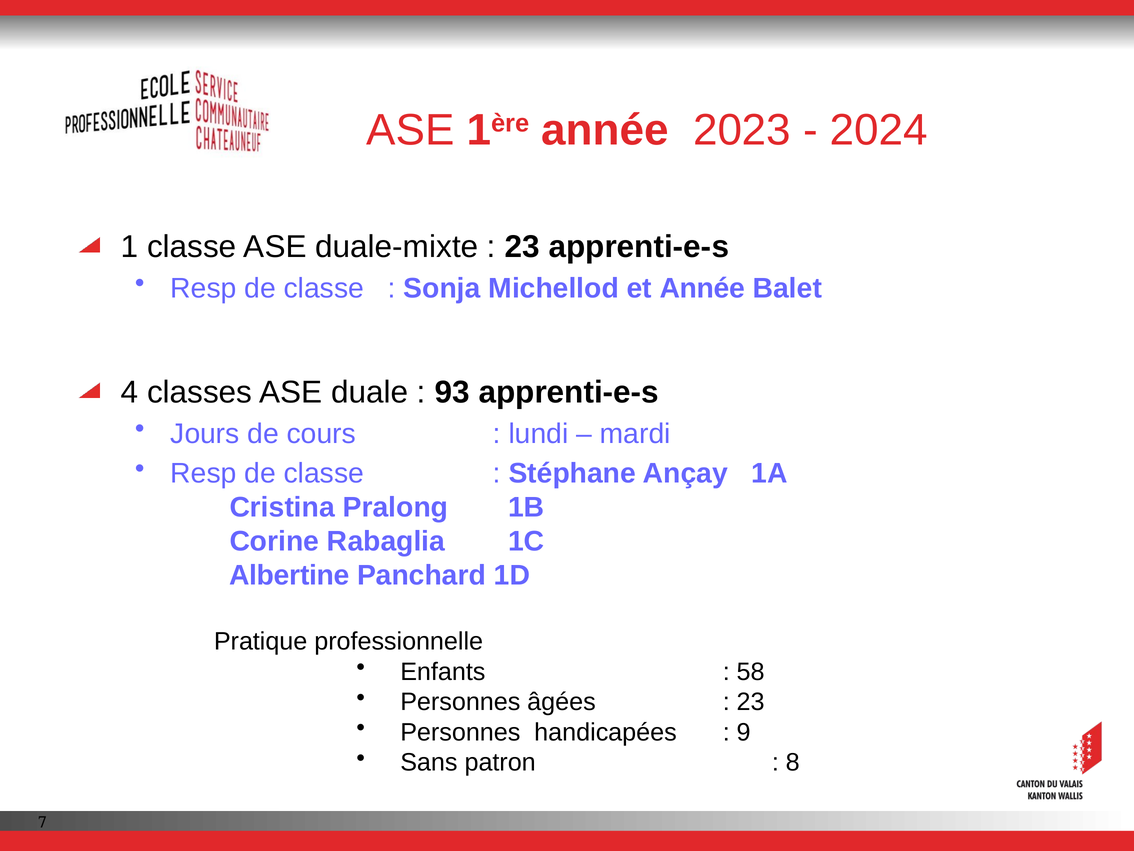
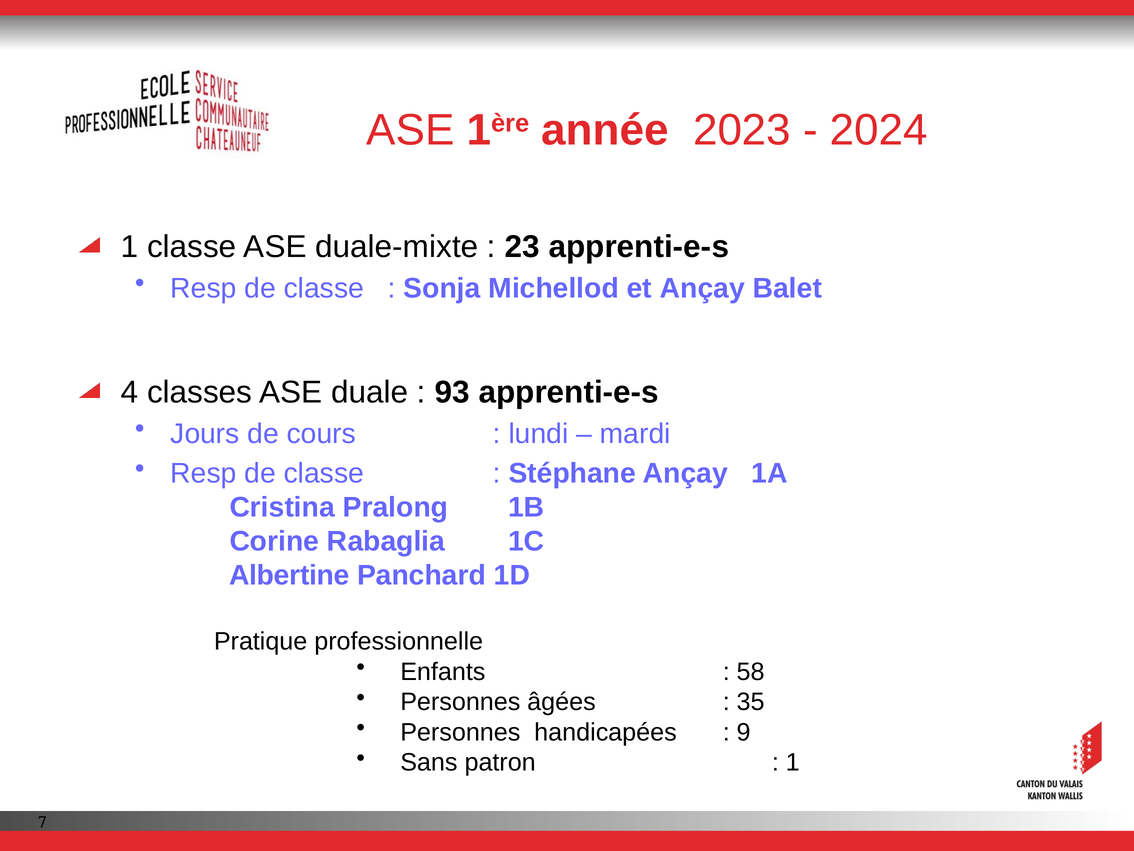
et Année: Année -> Ançay
23 at (751, 702): 23 -> 35
8 at (793, 762): 8 -> 1
